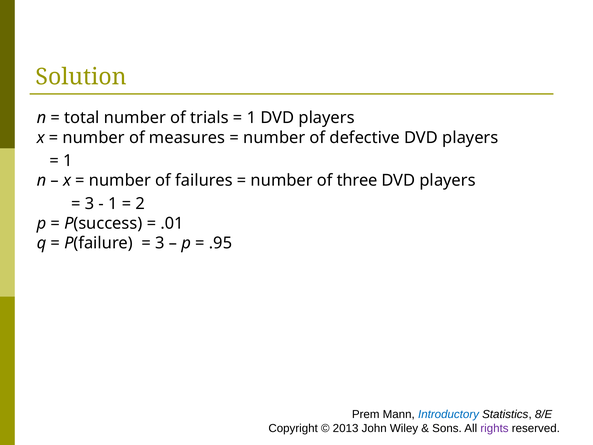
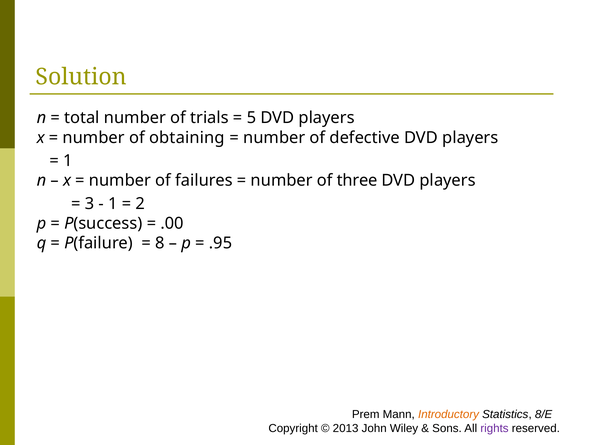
1 at (251, 118): 1 -> 5
measures: measures -> obtaining
.01: .01 -> .00
3 at (160, 243): 3 -> 8
Introductory colour: blue -> orange
